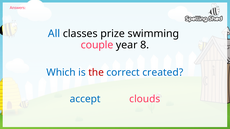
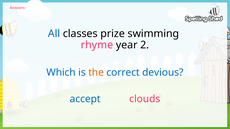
couple: couple -> rhyme
8: 8 -> 2
the colour: red -> orange
created: created -> devious
